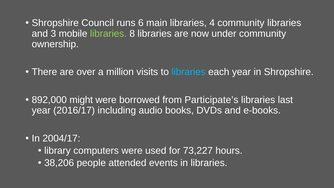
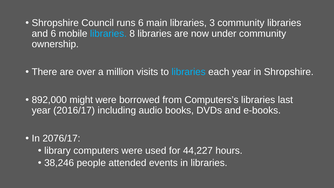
4: 4 -> 3
and 3: 3 -> 6
libraries at (108, 34) colour: light green -> light blue
Participate’s: Participate’s -> Computers’s
2004/17: 2004/17 -> 2076/17
73,227: 73,227 -> 44,227
38,206: 38,206 -> 38,246
